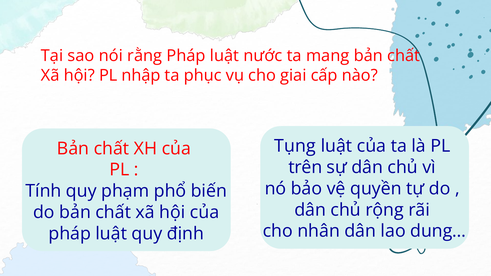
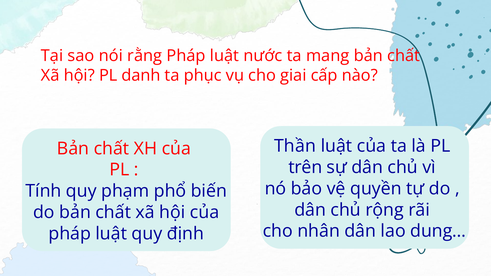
nhập: nhập -> danh
Tụng: Tụng -> Thần
